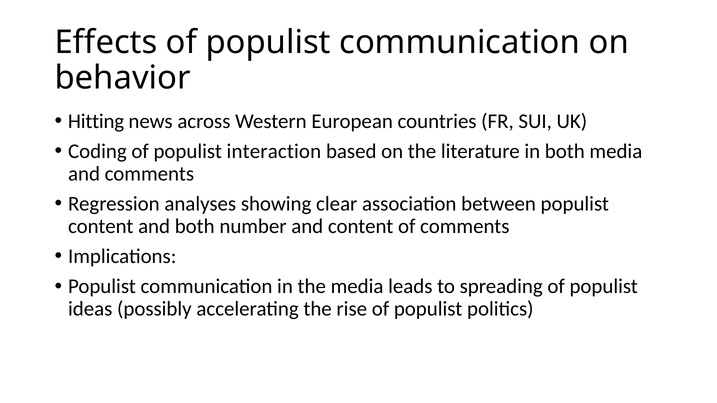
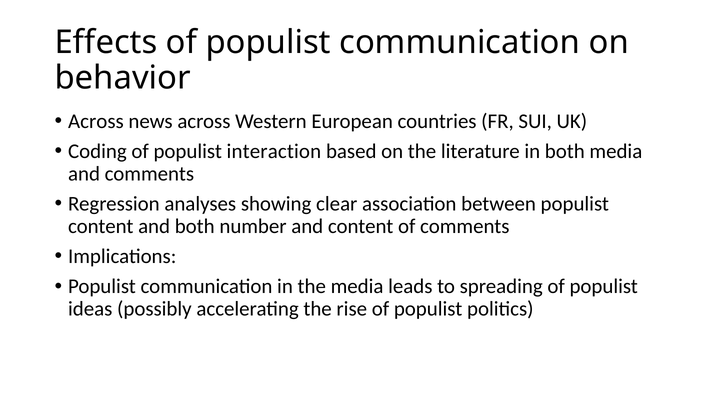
Hitting at (96, 121): Hitting -> Across
